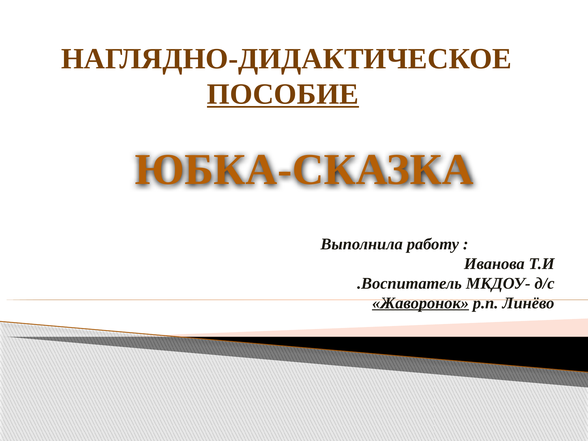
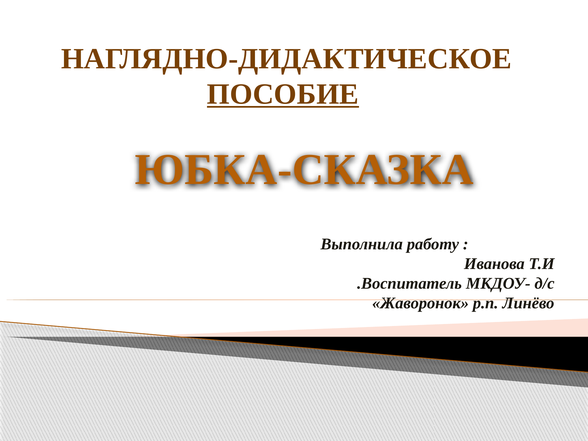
Жаворонок underline: present -> none
